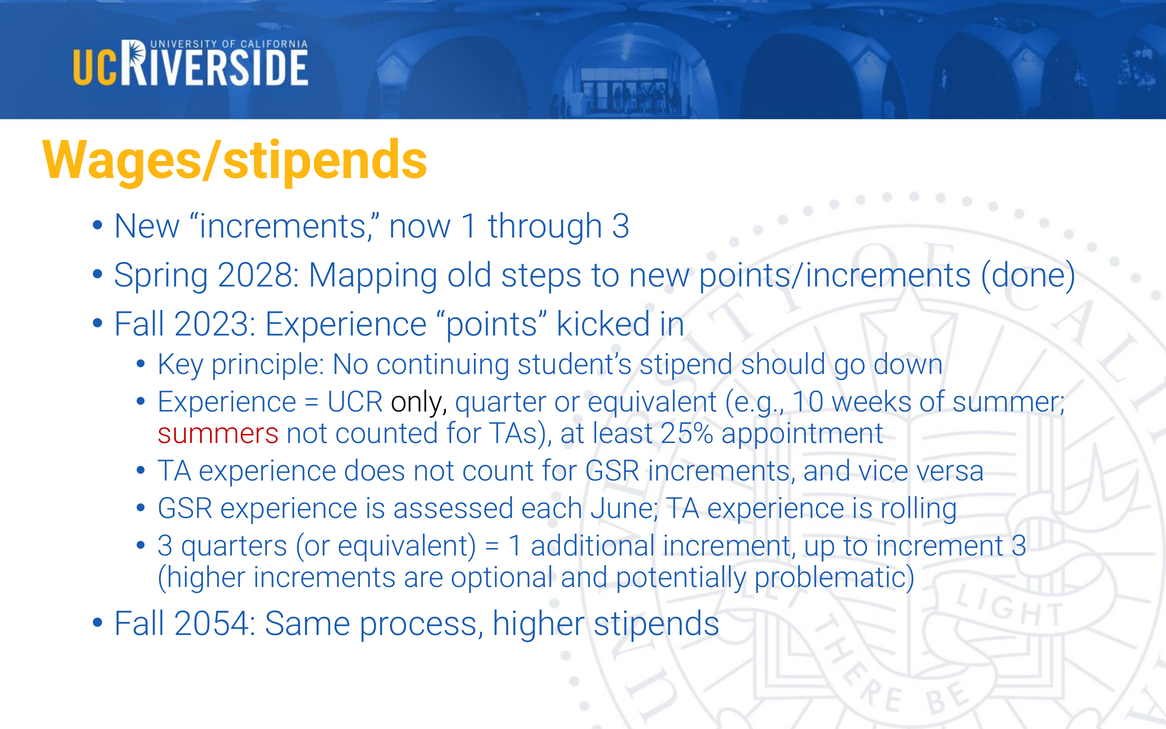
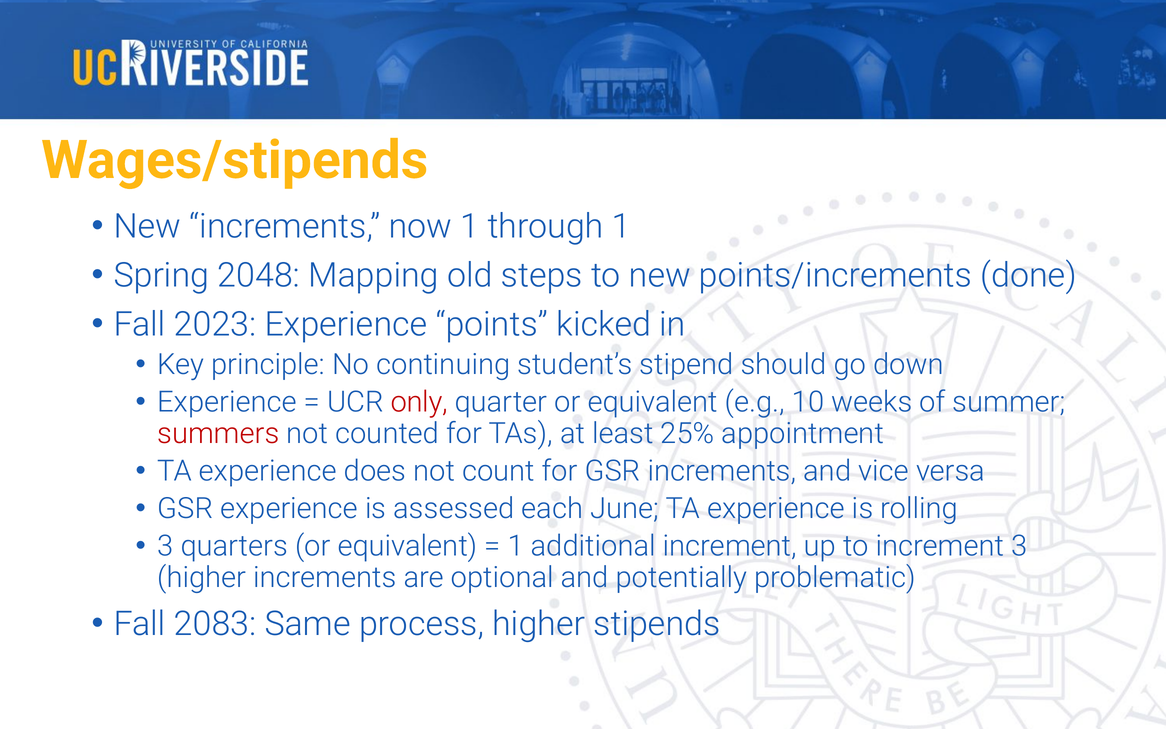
through 3: 3 -> 1
2028: 2028 -> 2048
only colour: black -> red
2054: 2054 -> 2083
